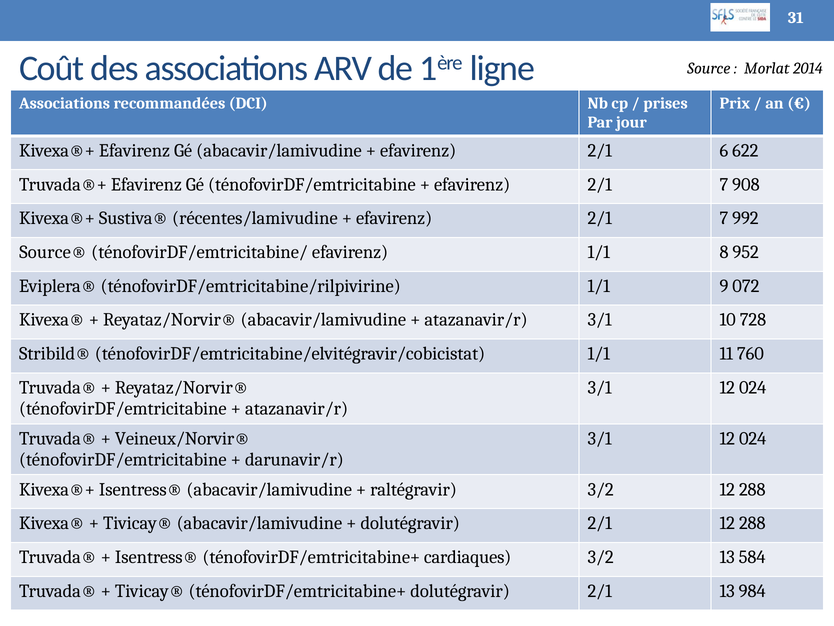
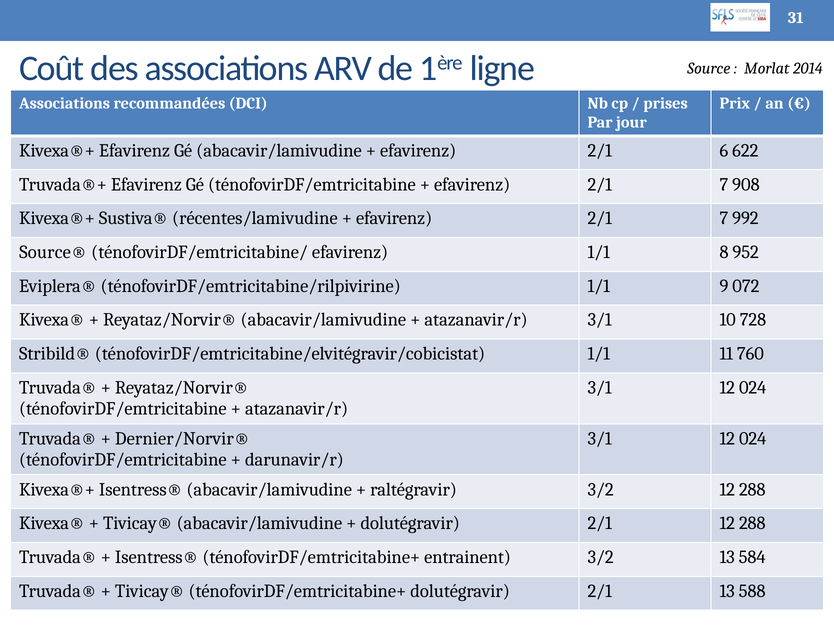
Veineux/Norvir®: Veineux/Norvir® -> Dernier/Norvir®
cardiaques: cardiaques -> entrainent
984: 984 -> 588
